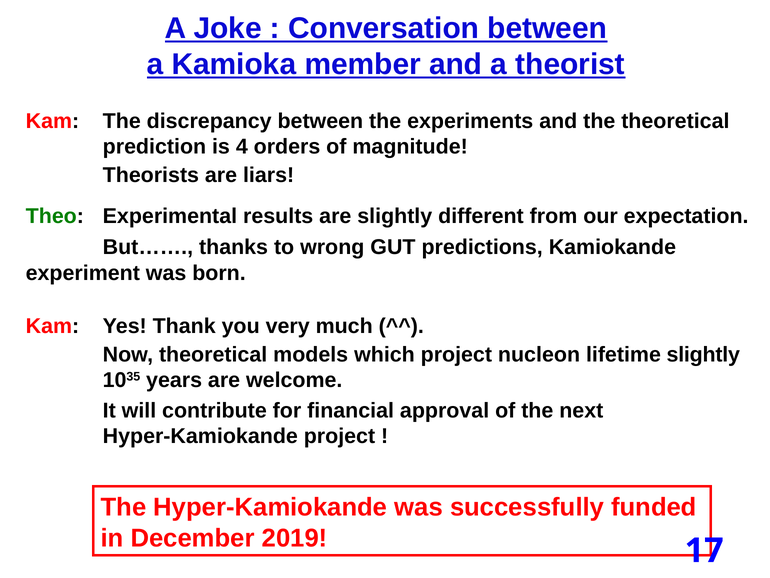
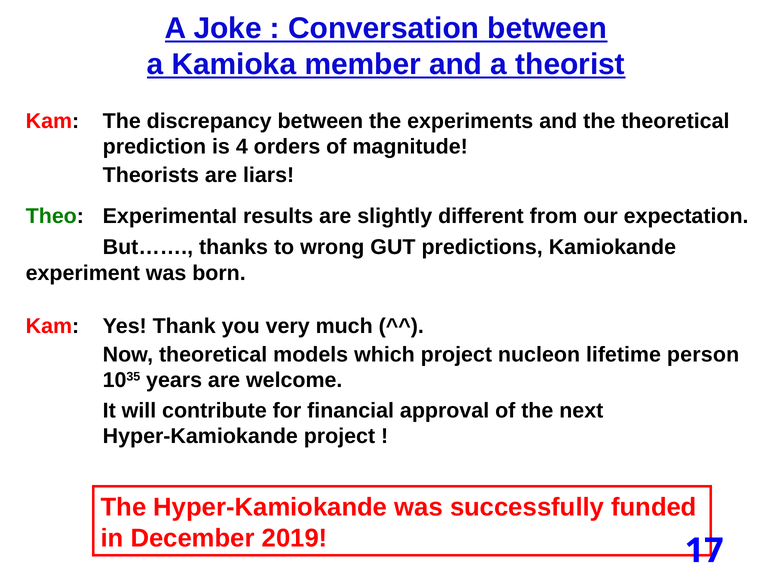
lifetime slightly: slightly -> person
